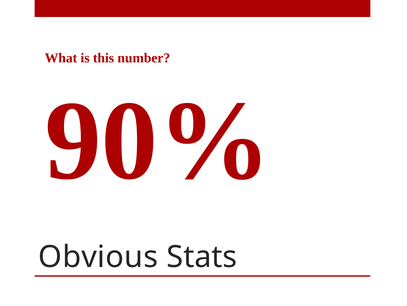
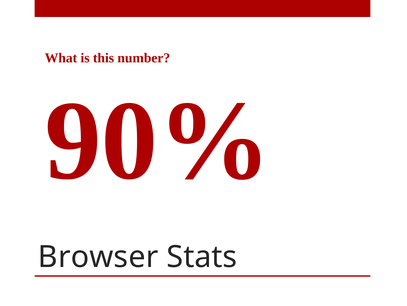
Obvious: Obvious -> Browser
